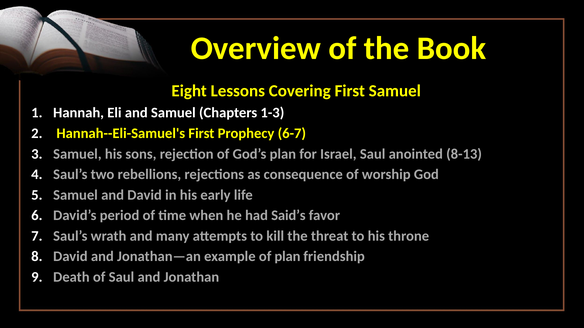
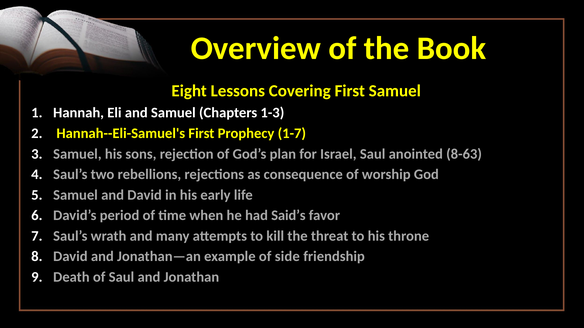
6-7: 6-7 -> 1-7
8-13: 8-13 -> 8-63
of plan: plan -> side
